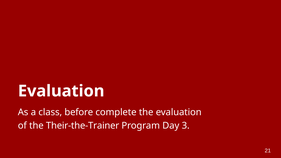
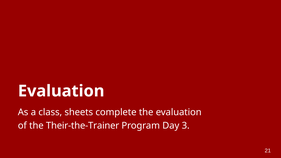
before: before -> sheets
